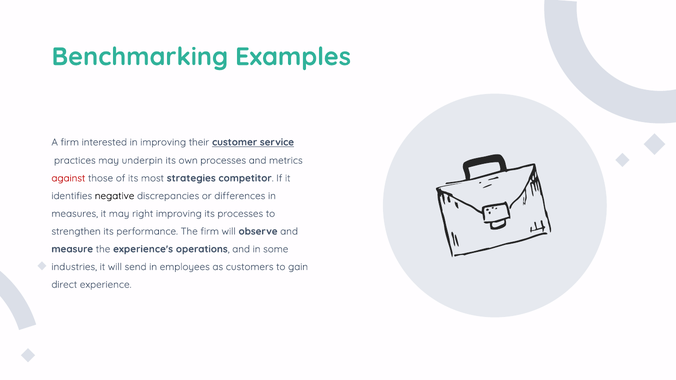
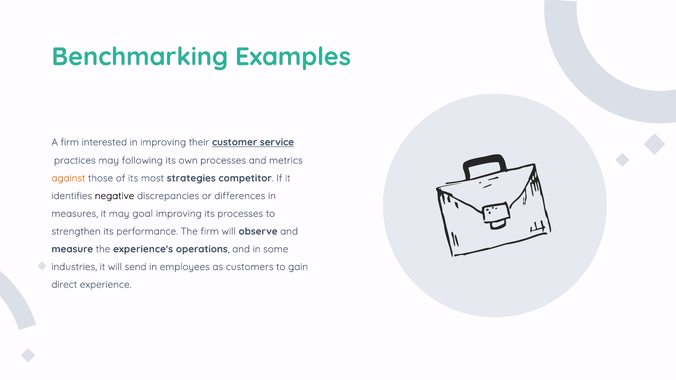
underpin: underpin -> following
against colour: red -> orange
right: right -> goal
